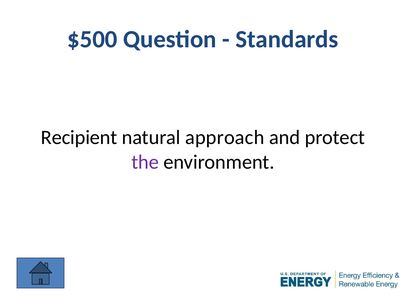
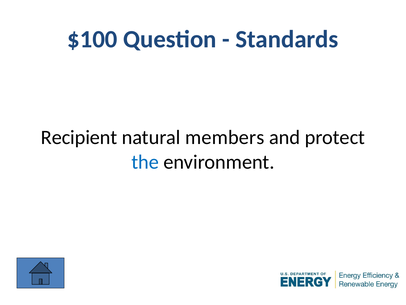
$500: $500 -> $100
approach: approach -> members
the colour: purple -> blue
